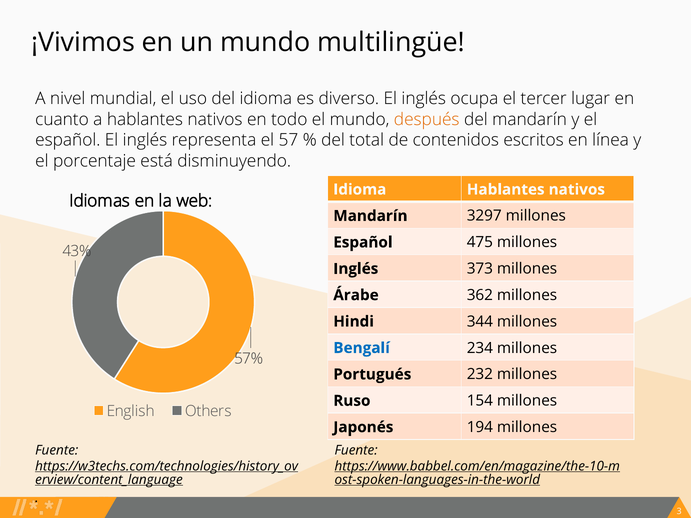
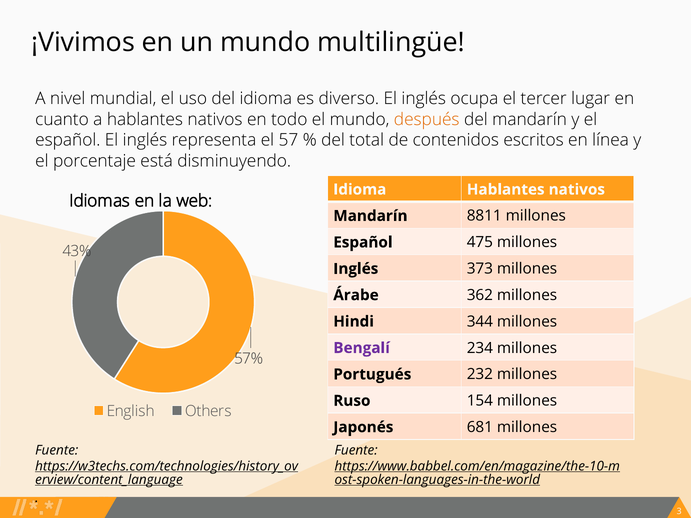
3297: 3297 -> 8811
Bengalí colour: blue -> purple
194: 194 -> 681
